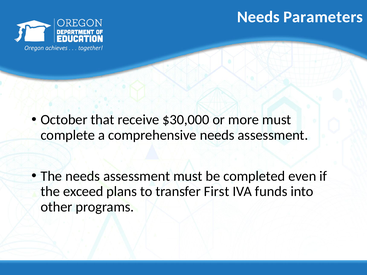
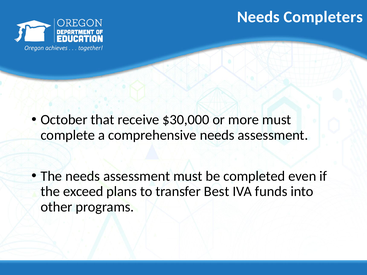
Parameters: Parameters -> Completers
First: First -> Best
